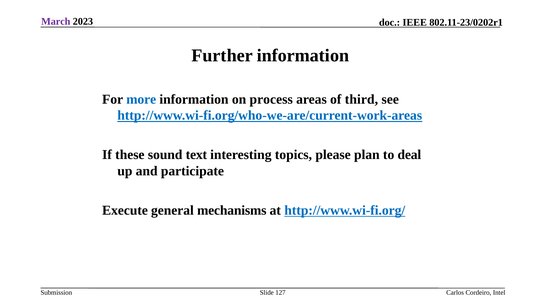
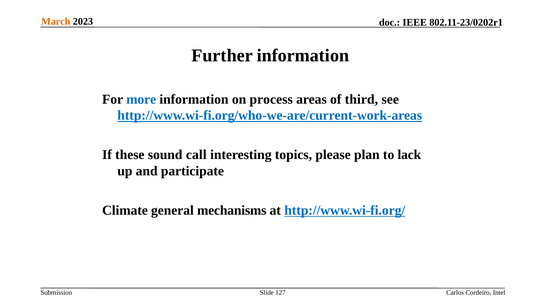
March colour: purple -> orange
text: text -> call
deal: deal -> lack
Execute: Execute -> Climate
